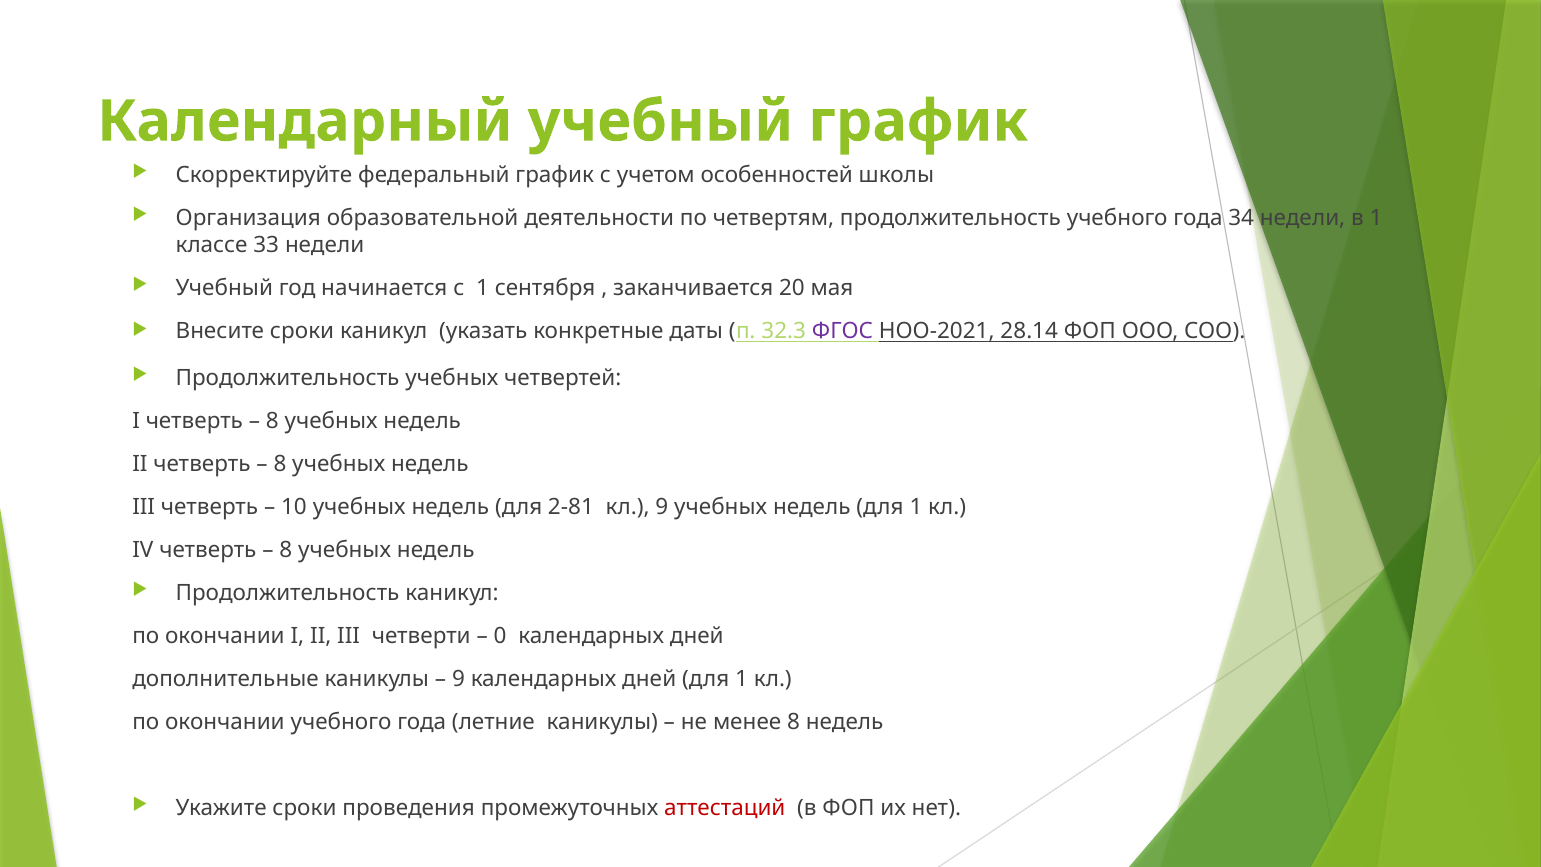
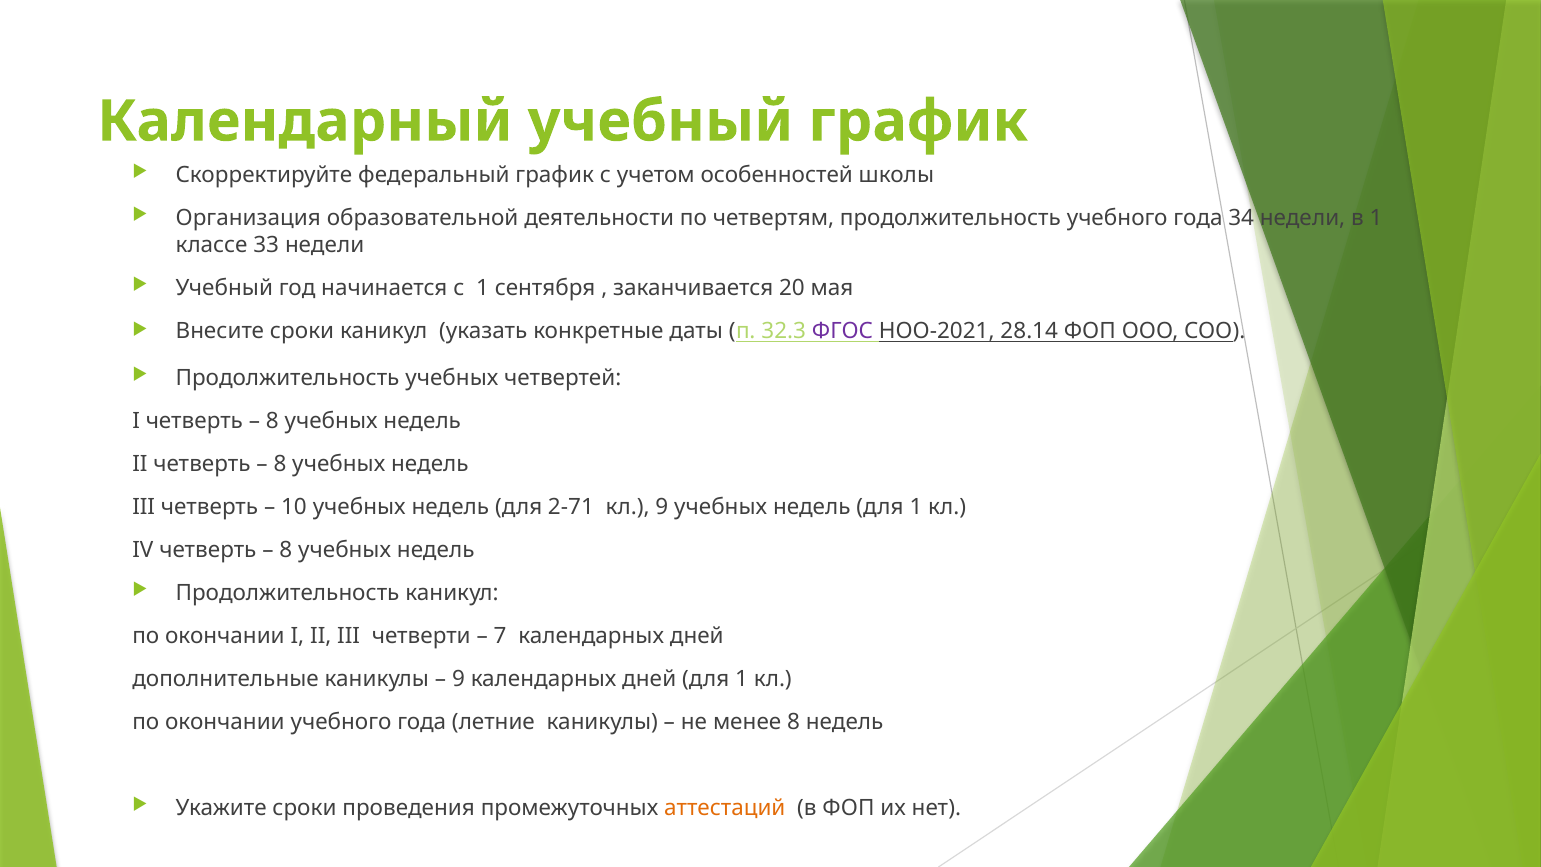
2-81: 2-81 -> 2-71
0: 0 -> 7
аттестаций colour: red -> orange
